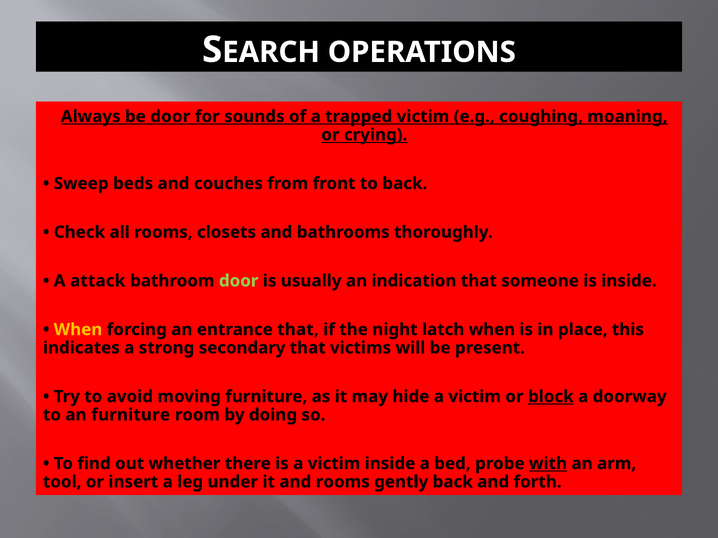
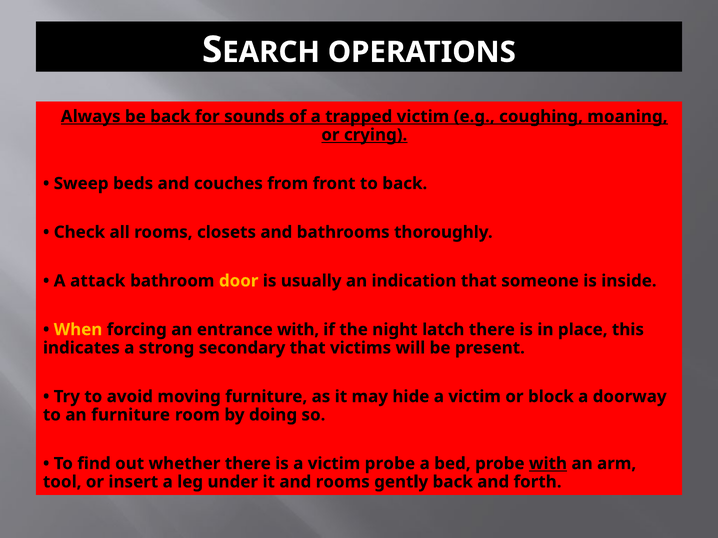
be door: door -> back
door at (239, 281) colour: light green -> yellow
entrance that: that -> with
latch when: when -> there
block underline: present -> none
victim inside: inside -> probe
